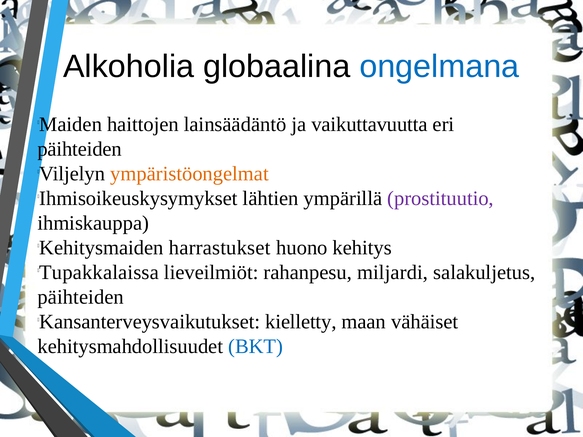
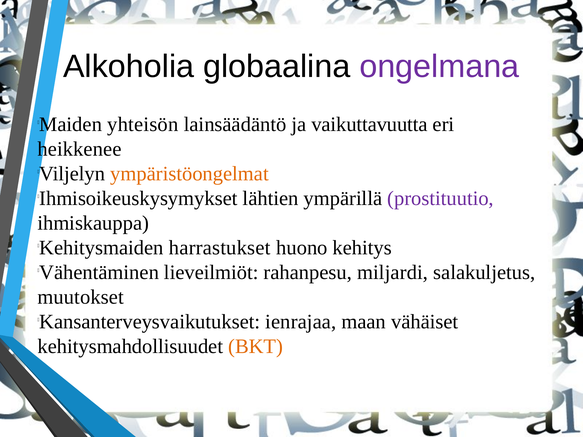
ongelmana colour: blue -> purple
haittojen: haittojen -> yhteisön
päihteiden at (80, 149): päihteiden -> heikkenee
Tupakkalaissa: Tupakkalaissa -> Vähentäminen
päihteiden at (81, 297): päihteiden -> muutokset
kielletty: kielletty -> ienrajaa
BKT colour: blue -> orange
